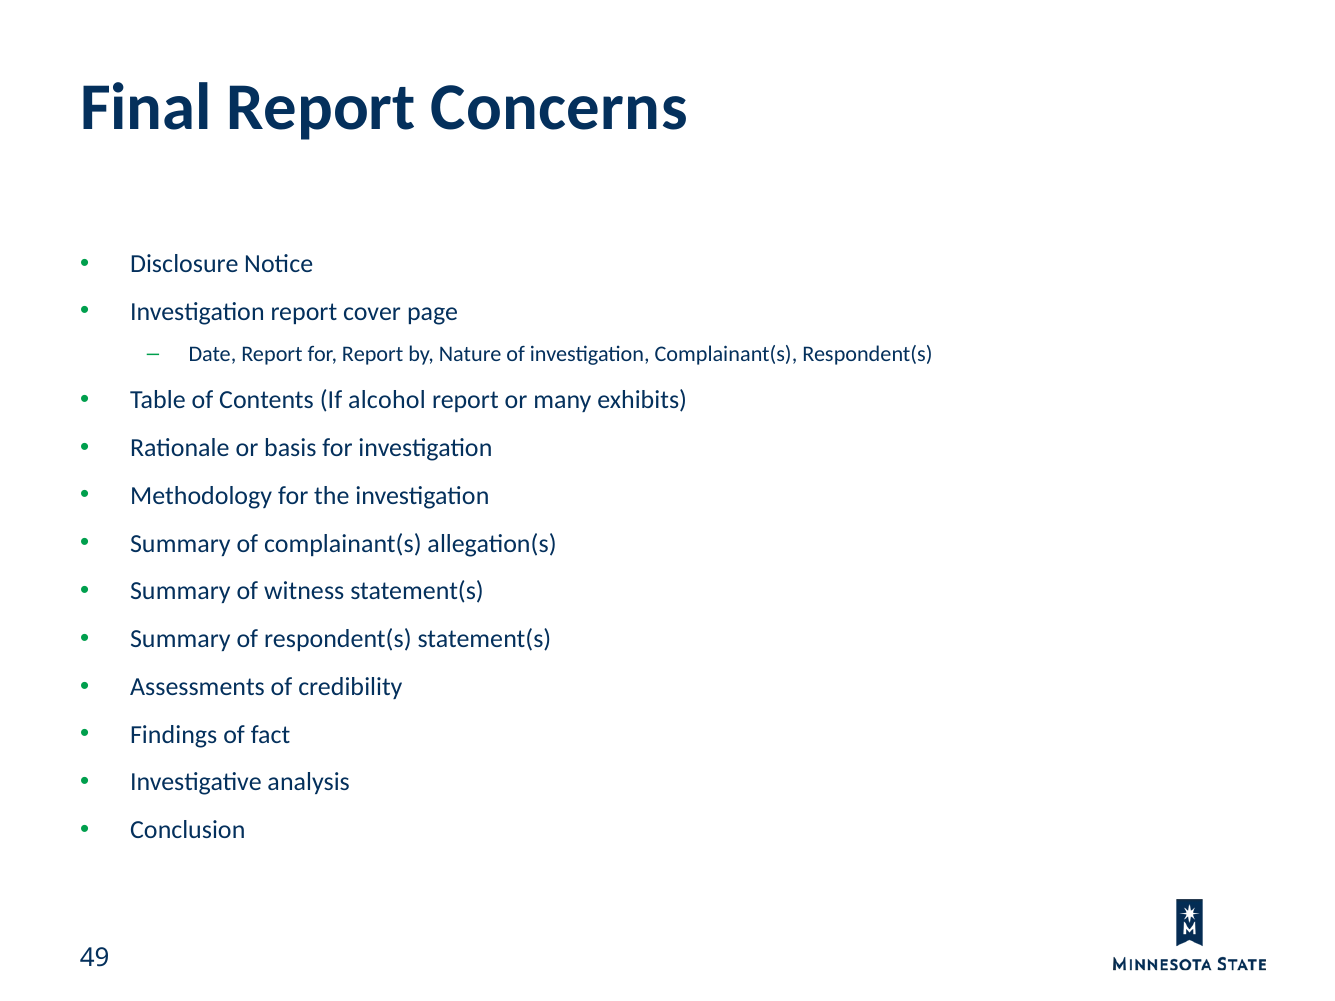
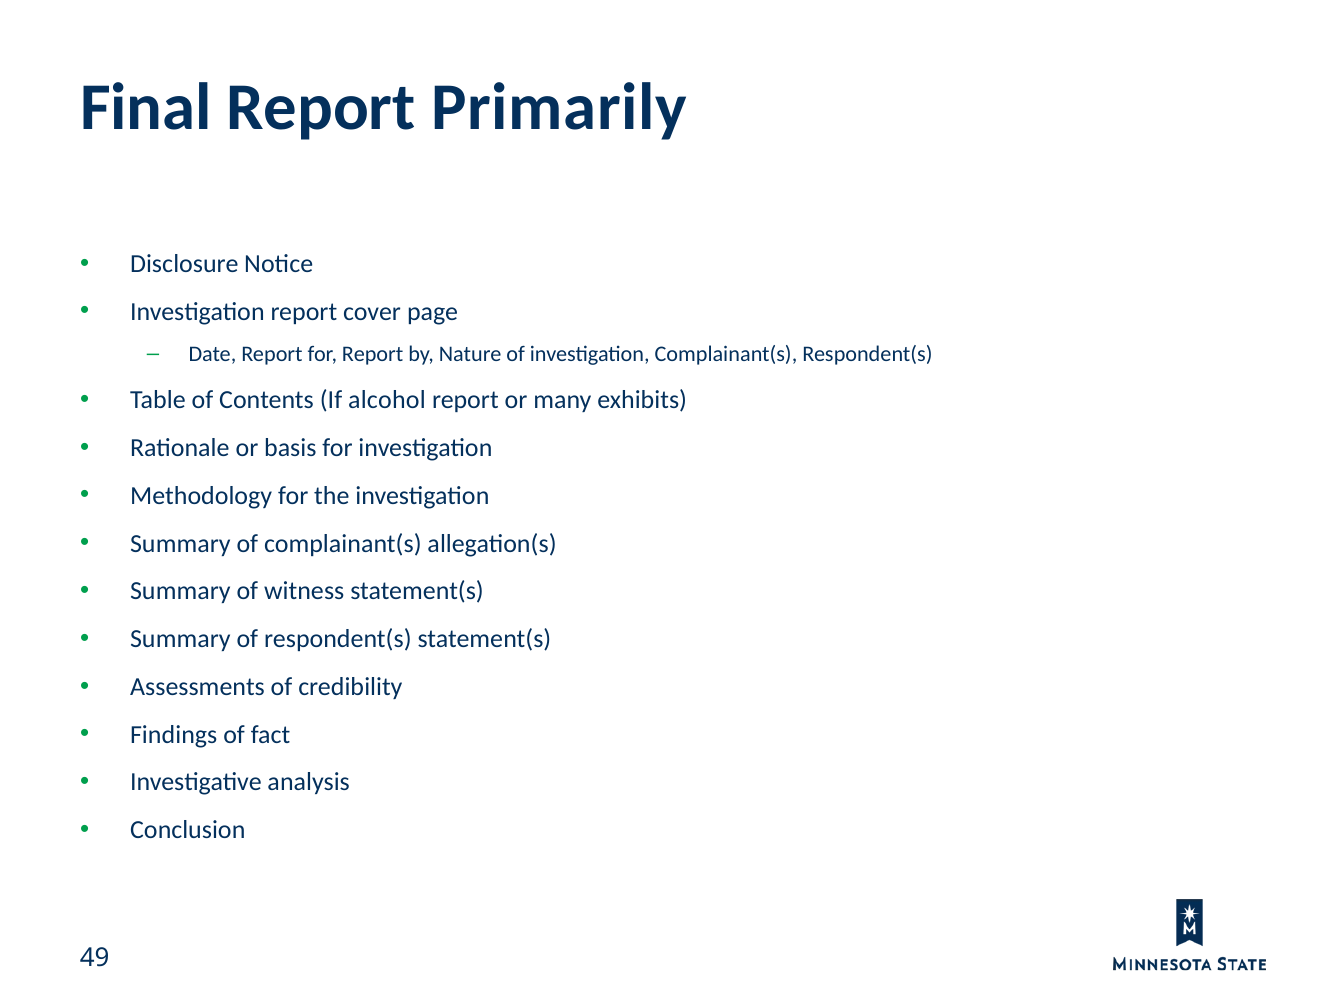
Concerns: Concerns -> Primarily
